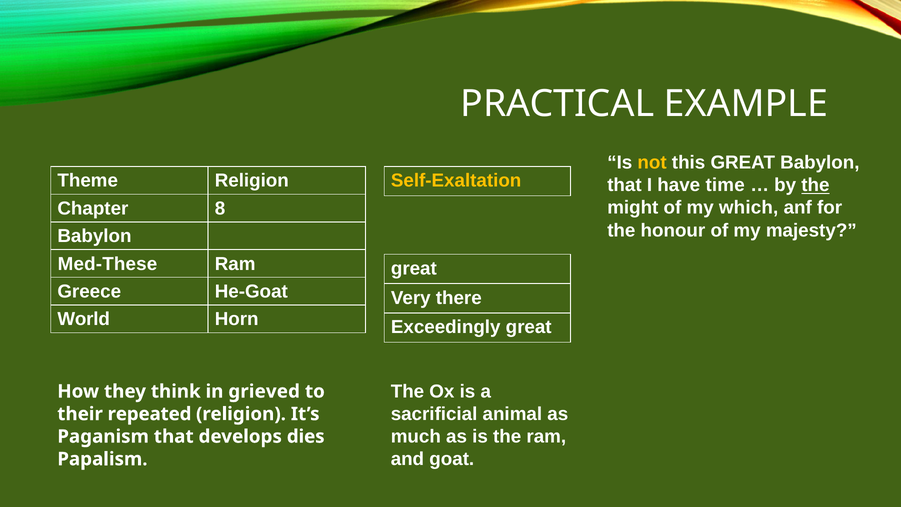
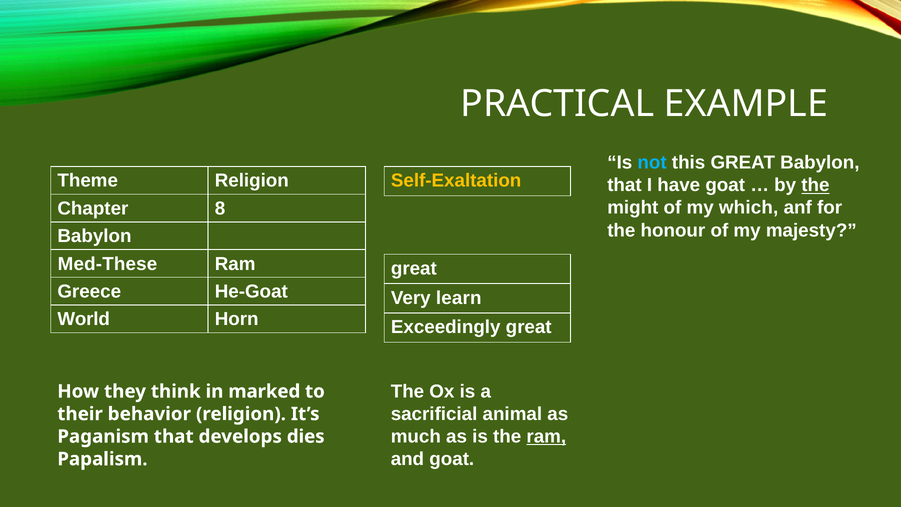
not colour: yellow -> light blue
have time: time -> goat
there: there -> learn
grieved: grieved -> marked
repeated: repeated -> behavior
ram at (546, 436) underline: none -> present
